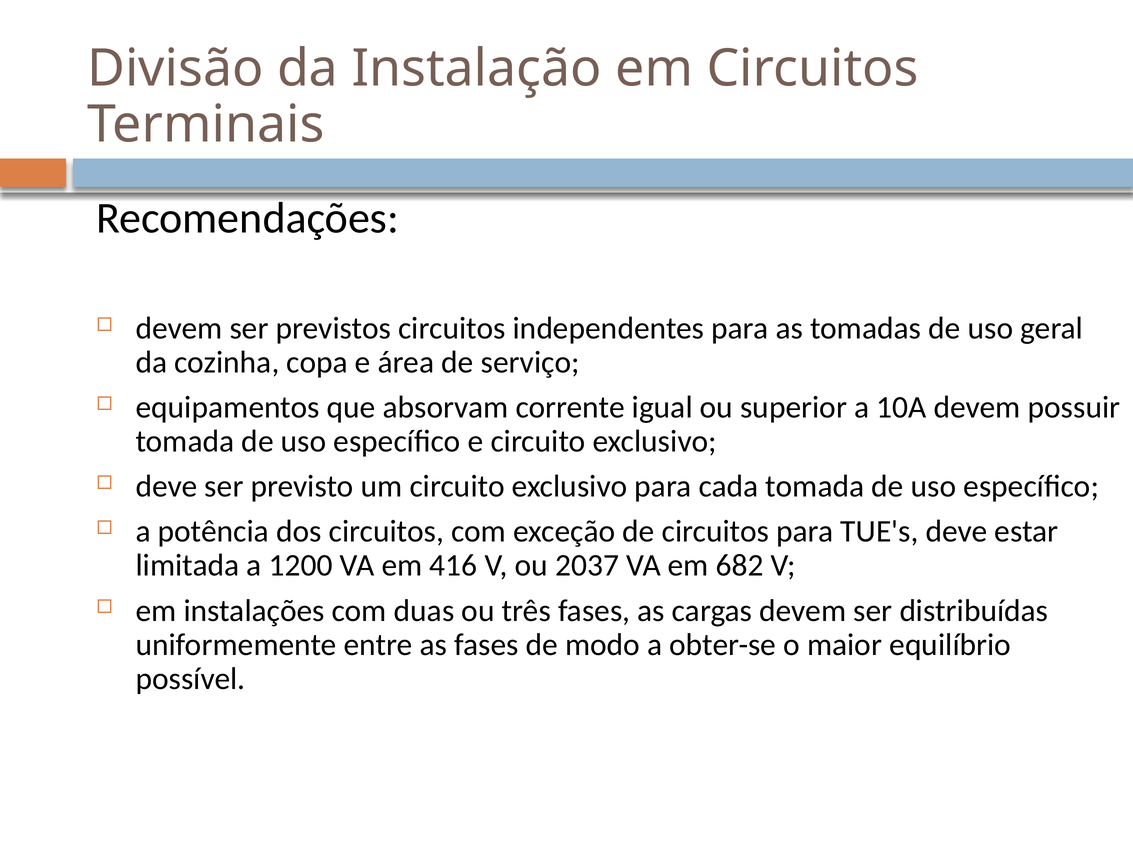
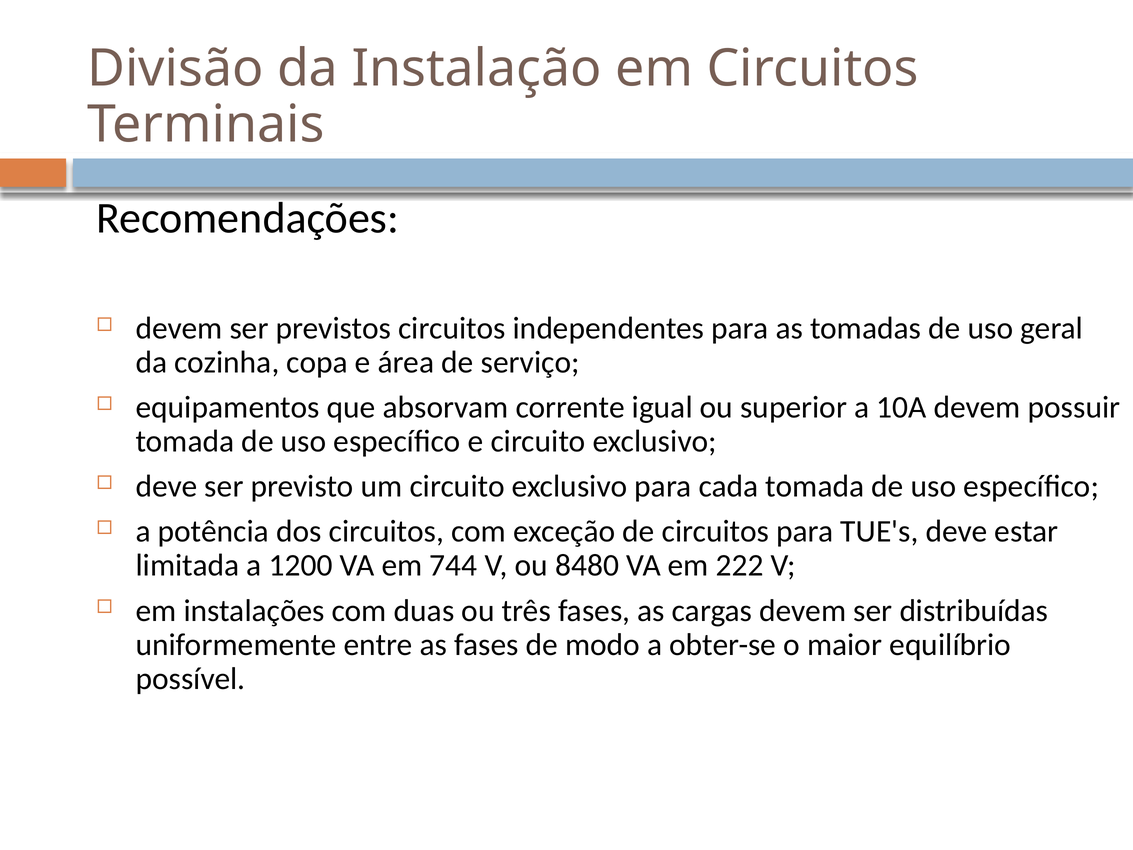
416: 416 -> 744
2037: 2037 -> 8480
682: 682 -> 222
